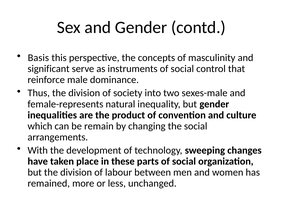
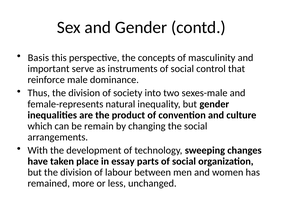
significant: significant -> important
these: these -> essay
